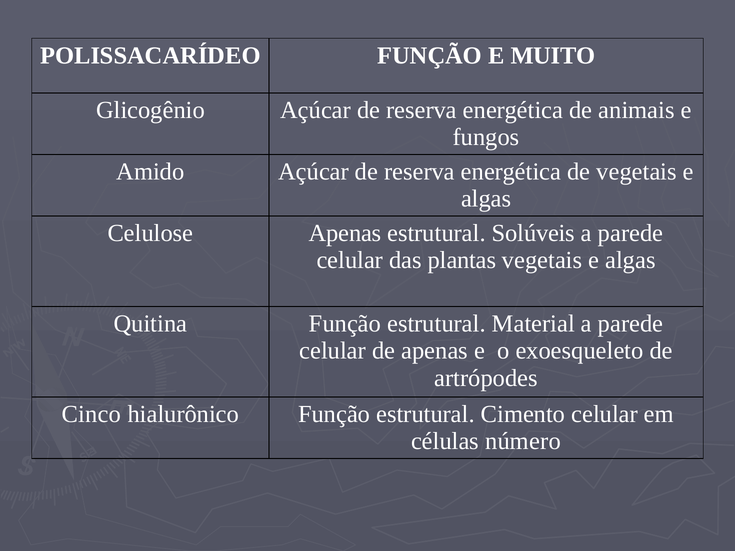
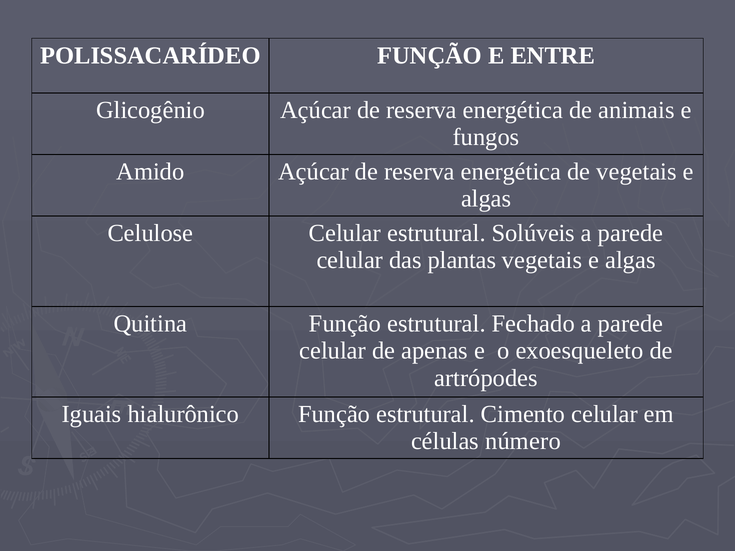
MUITO: MUITO -> ENTRE
Celulose Apenas: Apenas -> Celular
Material: Material -> Fechado
Cinco: Cinco -> Iguais
